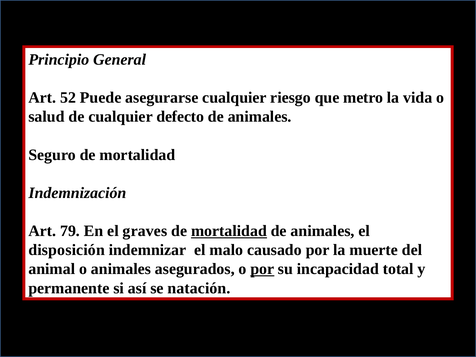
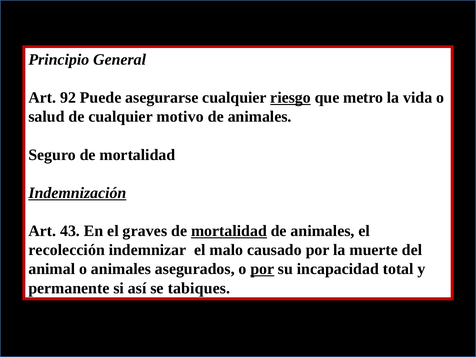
52: 52 -> 92
riesgo underline: none -> present
defecto: defecto -> motivo
Indemnización underline: none -> present
79: 79 -> 43
disposición: disposición -> recolección
natación: natación -> tabiques
